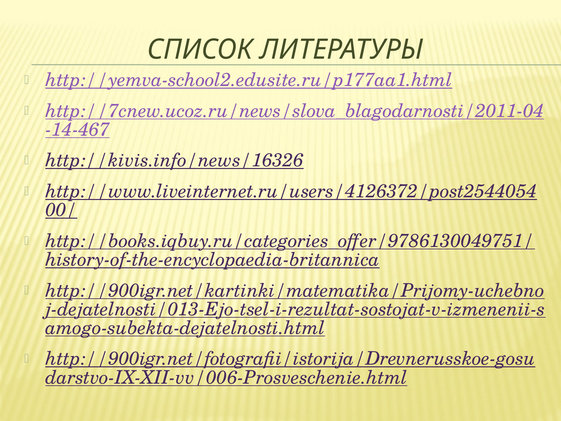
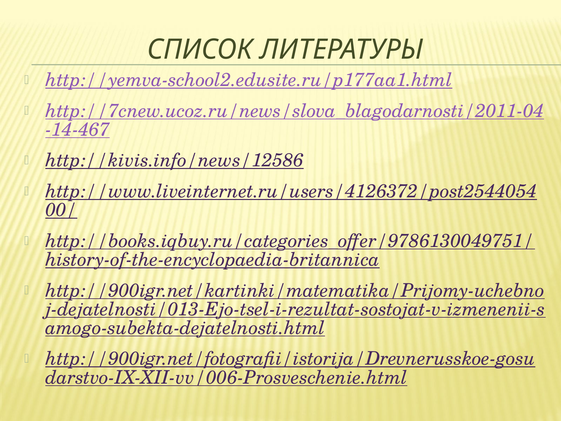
http://kivis.info/news/16326: http://kivis.info/news/16326 -> http://kivis.info/news/12586
